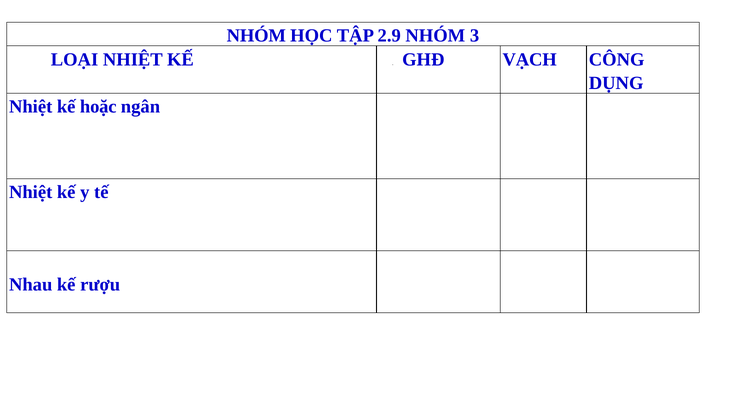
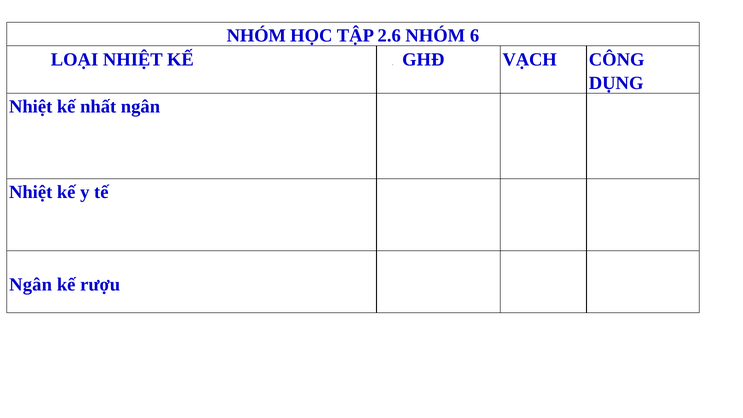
2.9: 2.9 -> 2.6
3: 3 -> 6
hoặc: hoặc -> nhất
Nhau at (31, 285): Nhau -> Ngân
